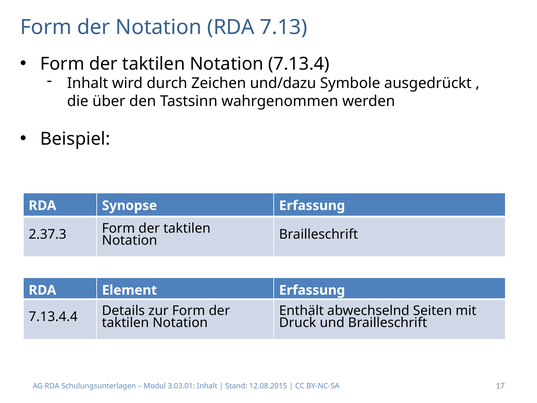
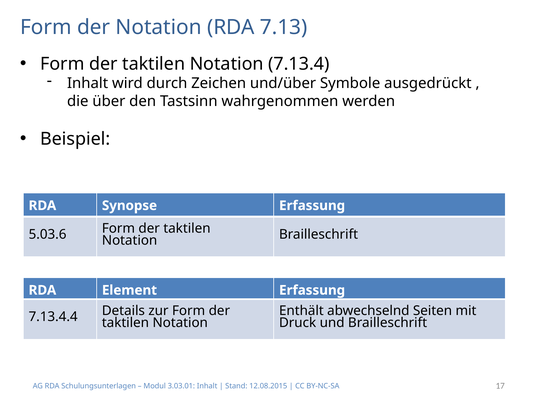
und/dazu: und/dazu -> und/über
2.37.3: 2.37.3 -> 5.03.6
